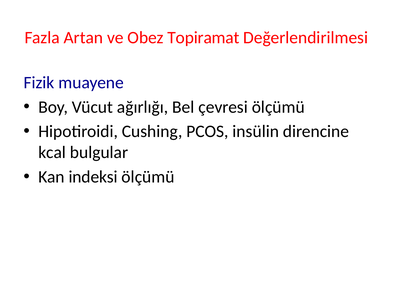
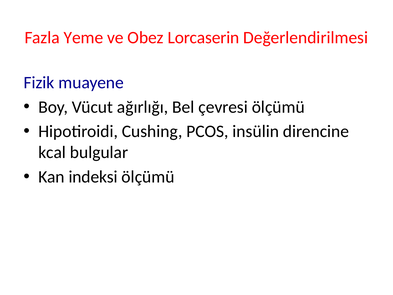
Artan: Artan -> Yeme
Topiramat: Topiramat -> Lorcaserin
